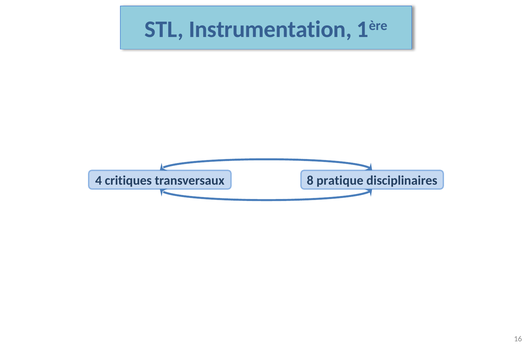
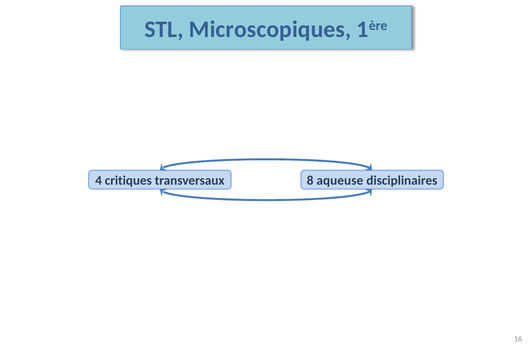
Instrumentation: Instrumentation -> Microscopiques
pratique: pratique -> aqueuse
